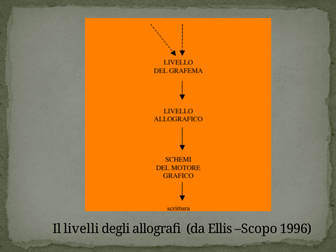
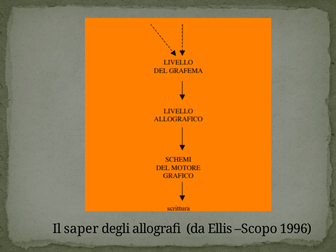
livelli: livelli -> saper
